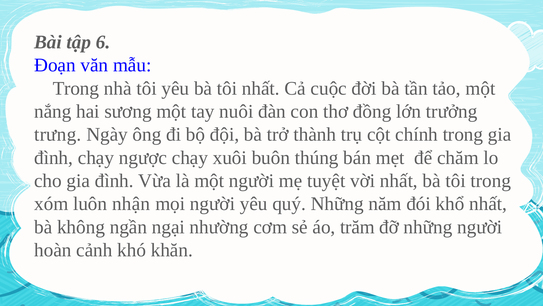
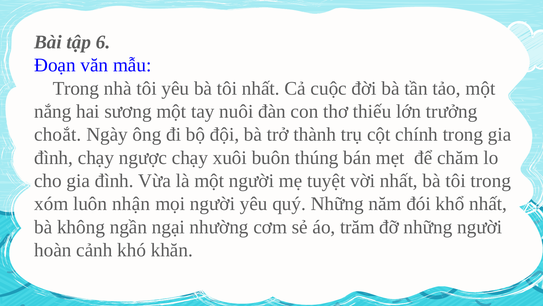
đồng: đồng -> thiếu
trưng: trưng -> choắt
